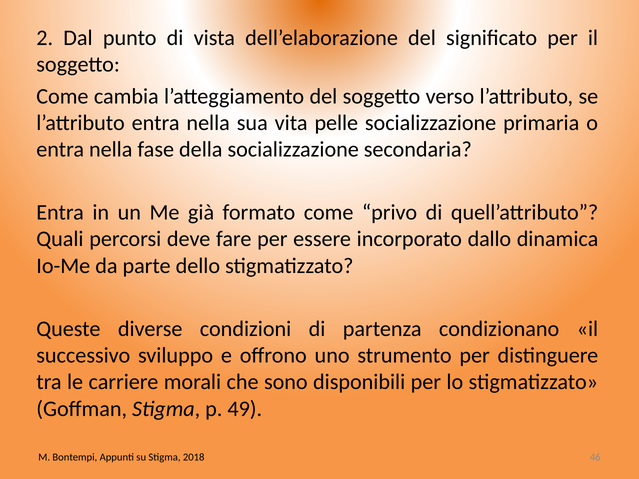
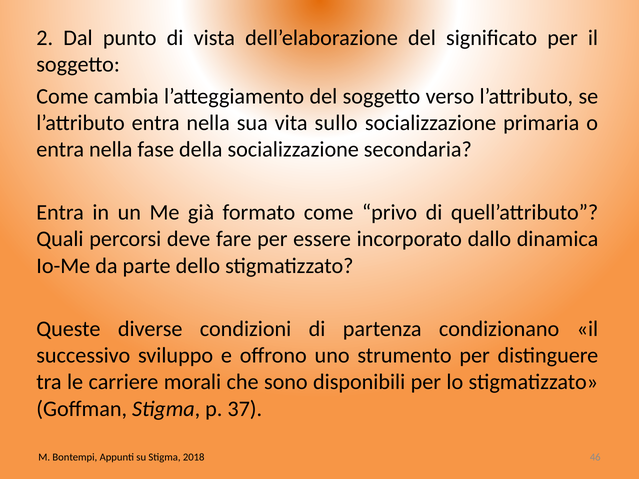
pelle: pelle -> sullo
49: 49 -> 37
